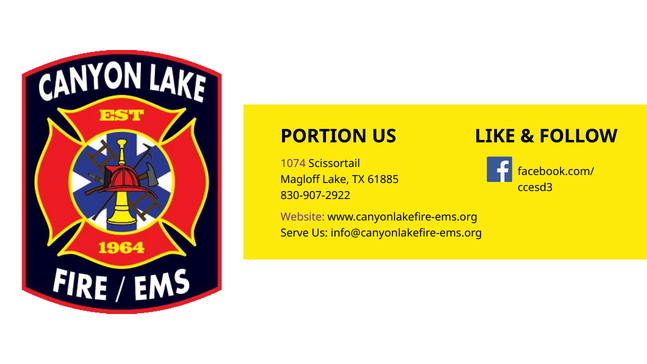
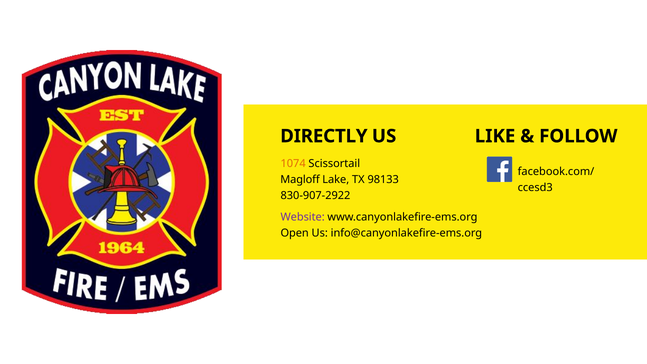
PORTION: PORTION -> DIRECTLY
1074 colour: purple -> orange
61885: 61885 -> 98133
Serve: Serve -> Open
